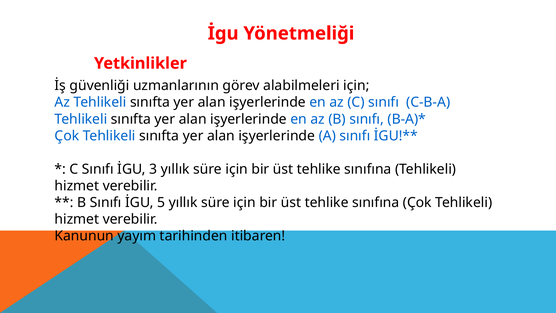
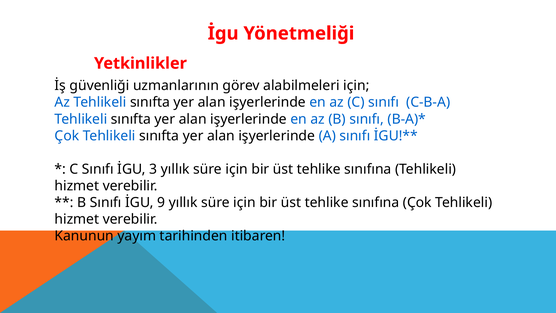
5: 5 -> 9
